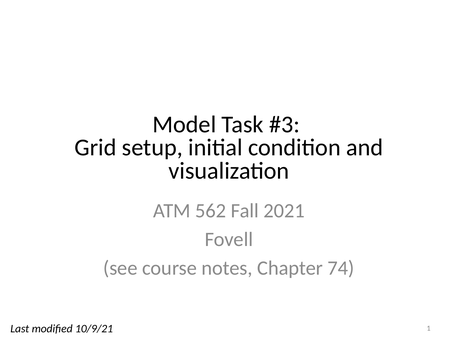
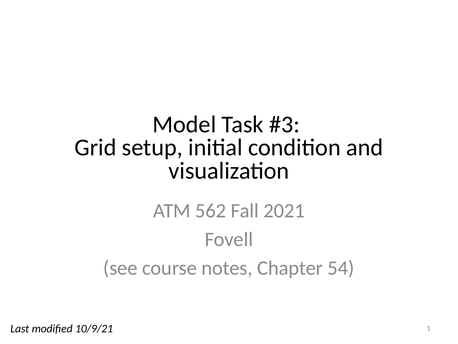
74: 74 -> 54
